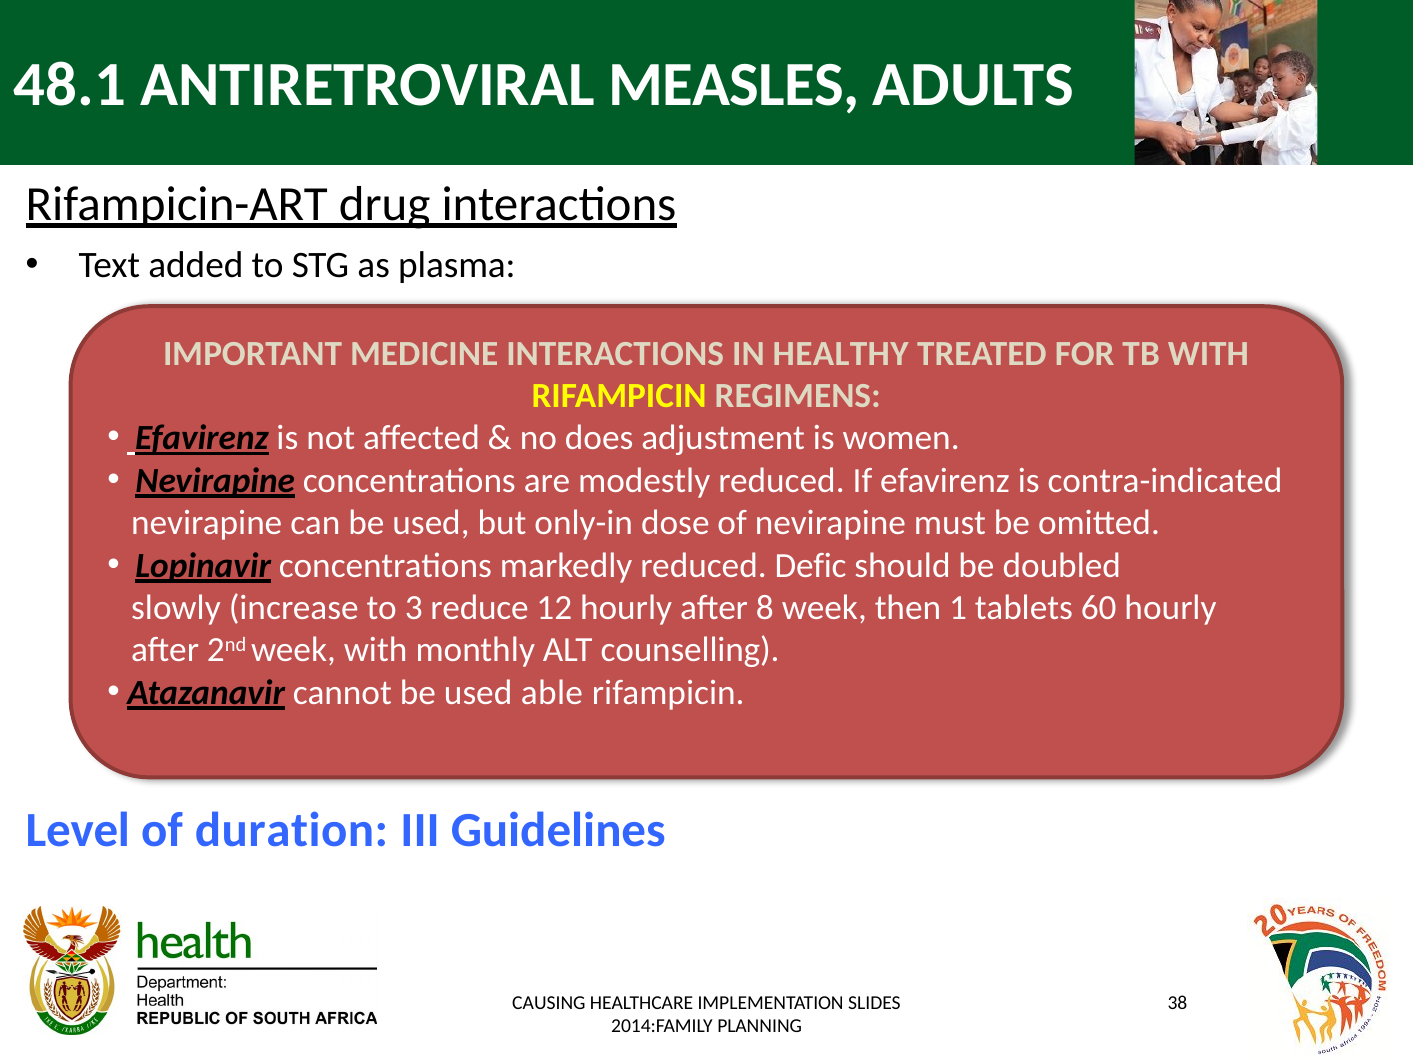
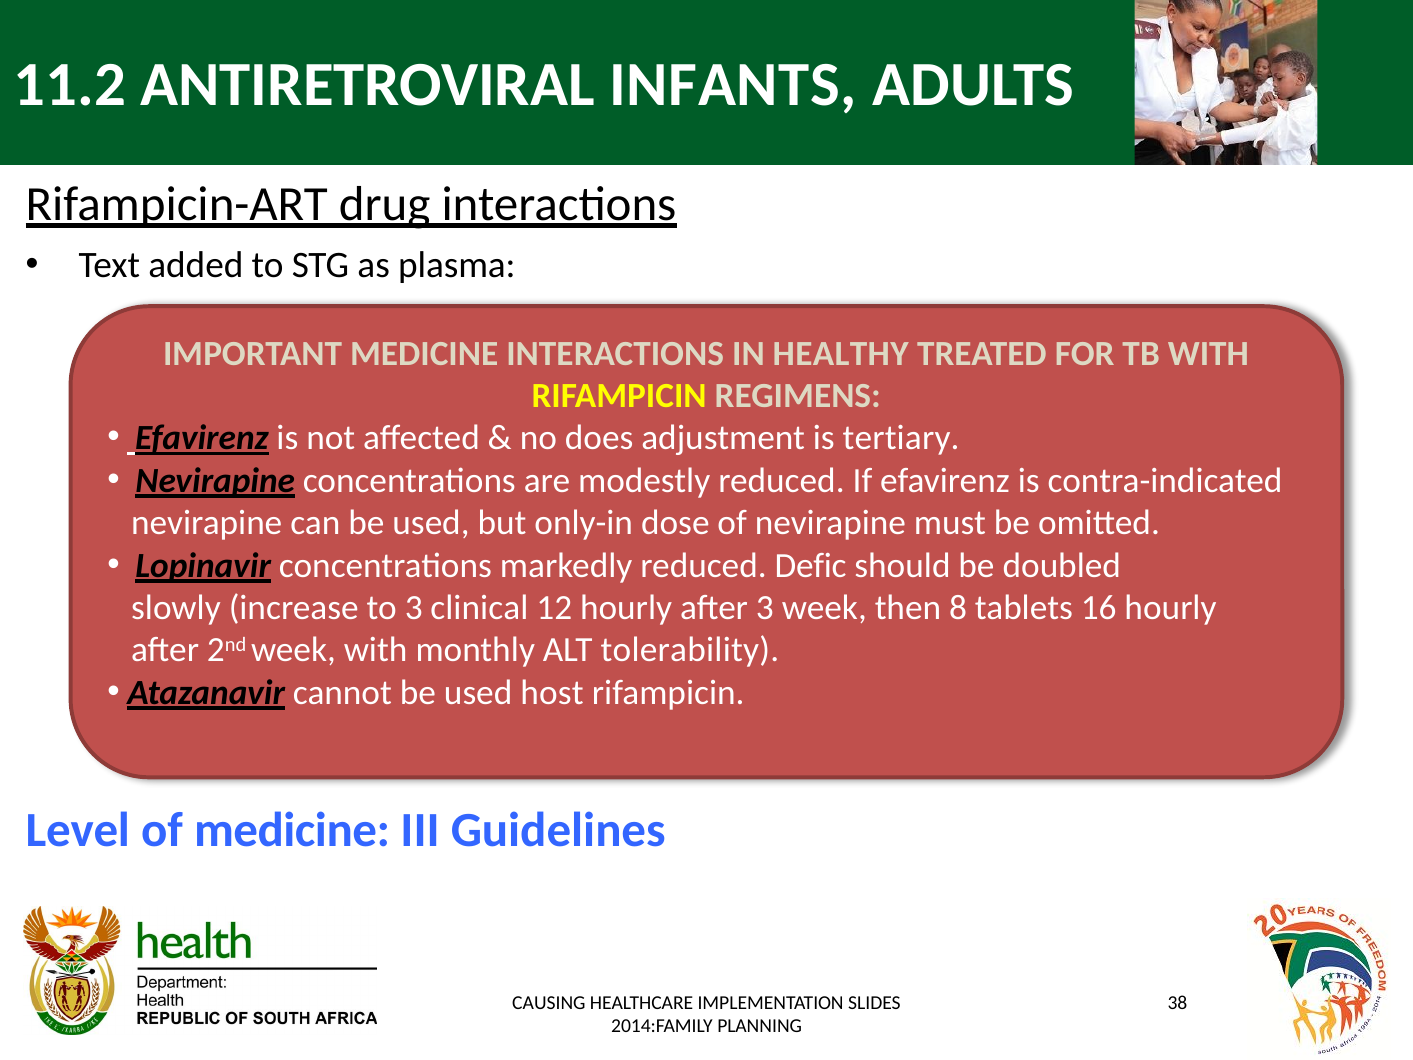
48.1: 48.1 -> 11.2
MEASLES: MEASLES -> INFANTS
women: women -> tertiary
reduce: reduce -> clinical
after 8: 8 -> 3
1: 1 -> 8
60: 60 -> 16
counselling: counselling -> tolerability
able: able -> host
of duration: duration -> medicine
